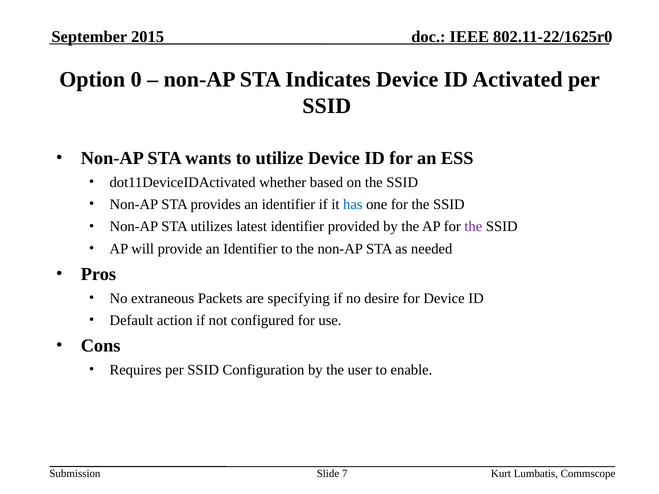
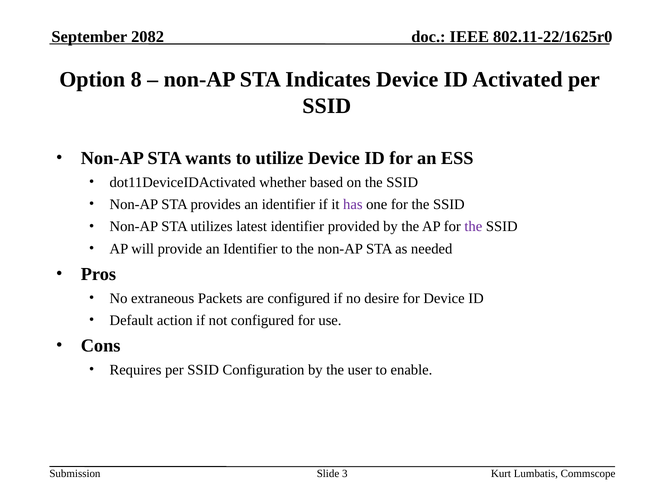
2015: 2015 -> 2082
0: 0 -> 8
has colour: blue -> purple
are specifying: specifying -> configured
7: 7 -> 3
